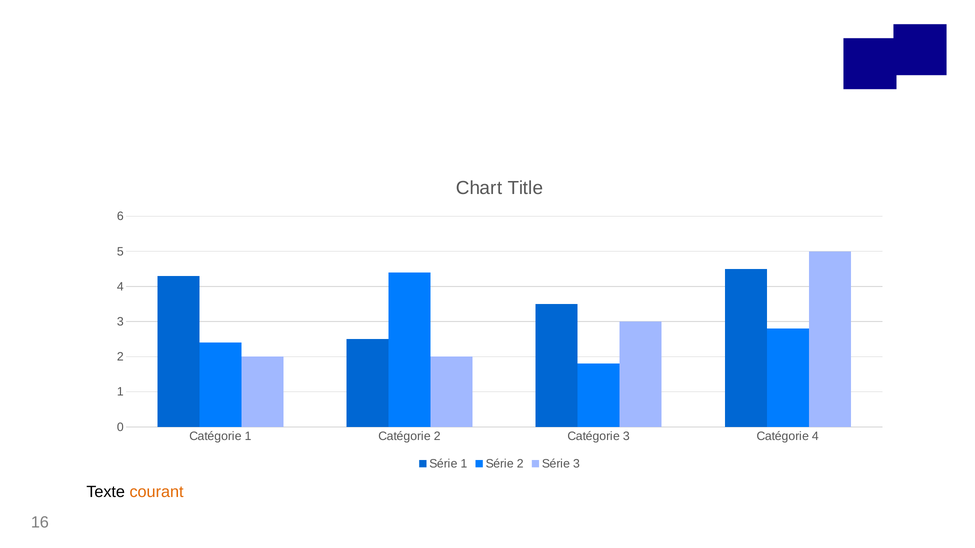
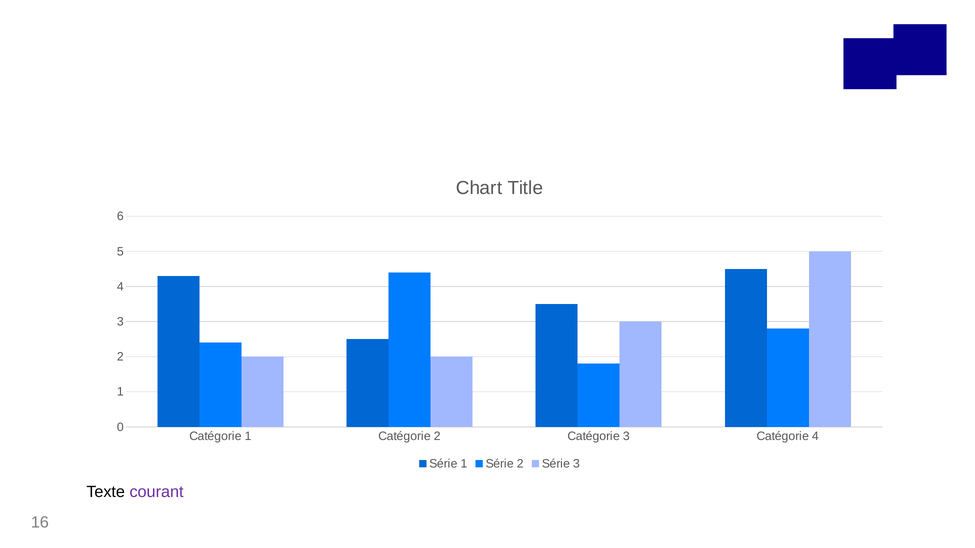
courant colour: orange -> purple
